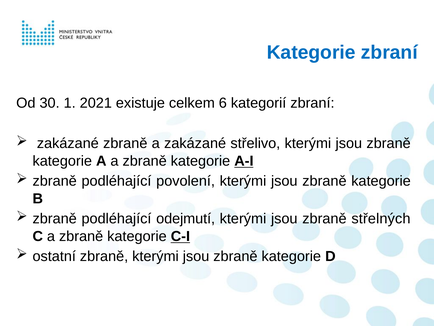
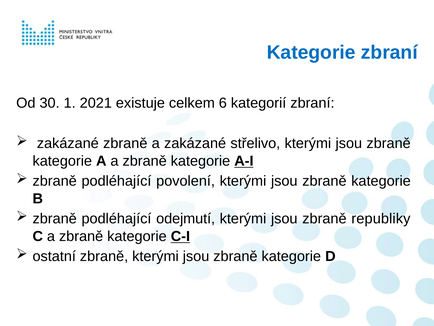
střelných: střelných -> republiky
